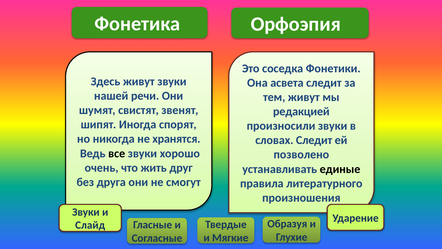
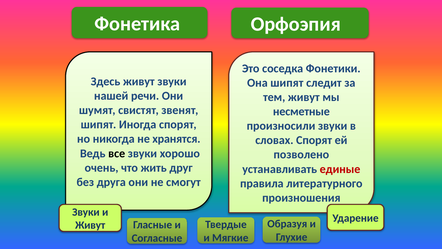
Она асвета: асвета -> шипят
редакцией: редакцией -> несметные
словах Следит: Следит -> Спорят
единые colour: black -> red
Слайд at (90, 225): Слайд -> Живут
